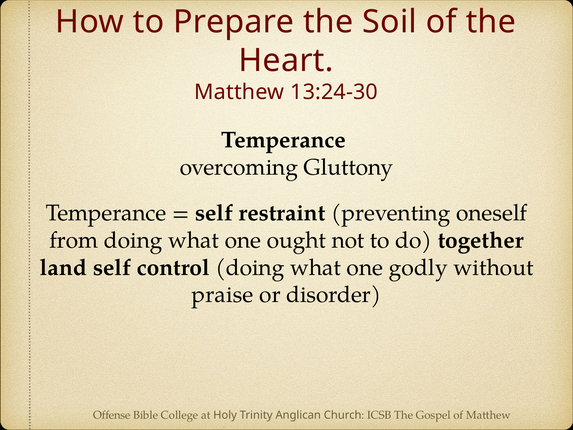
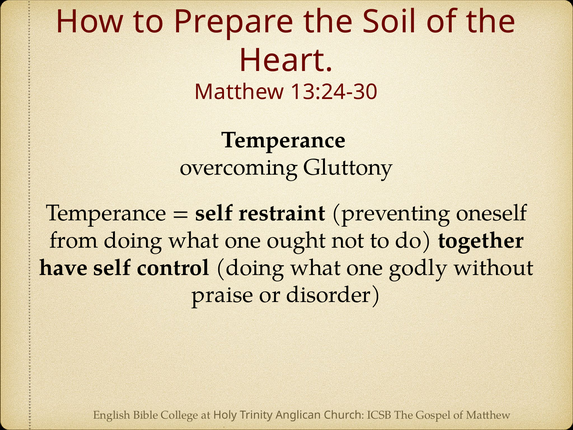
land: land -> have
Offense: Offense -> English
